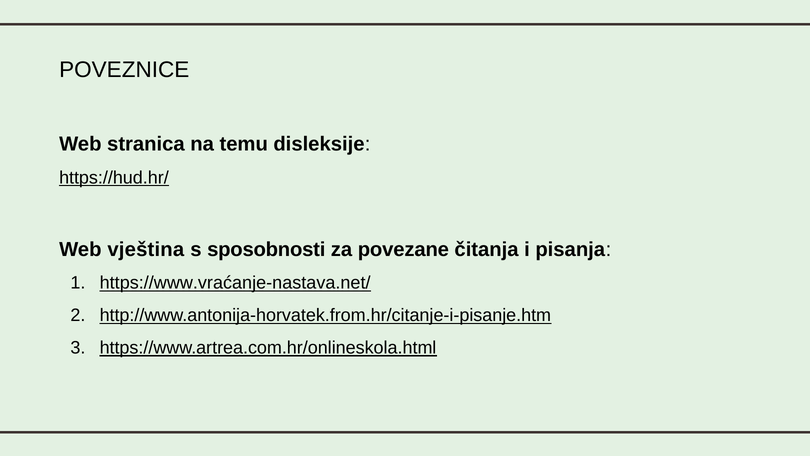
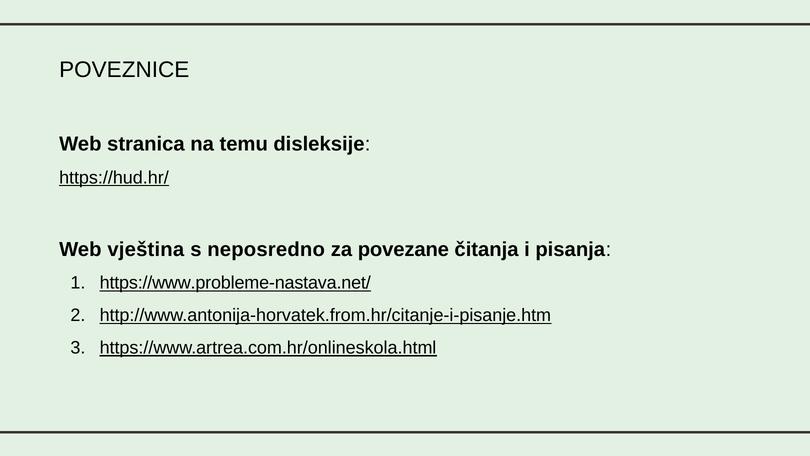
sposobnosti: sposobnosti -> neposredno
https://www.vraćanje-nastava.net/: https://www.vraćanje-nastava.net/ -> https://www.probleme-nastava.net/
